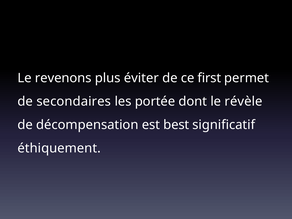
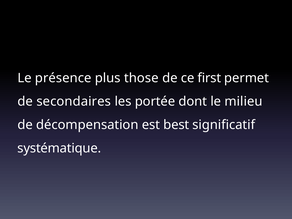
revenons: revenons -> présence
éviter: éviter -> those
révèle: révèle -> milieu
éthiquement: éthiquement -> systématique
